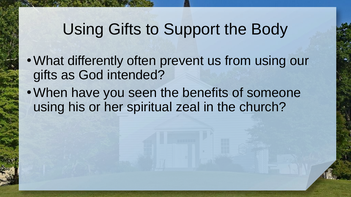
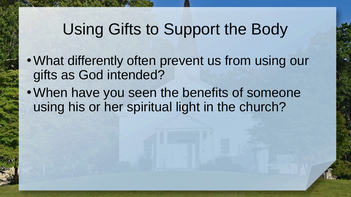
zeal: zeal -> light
